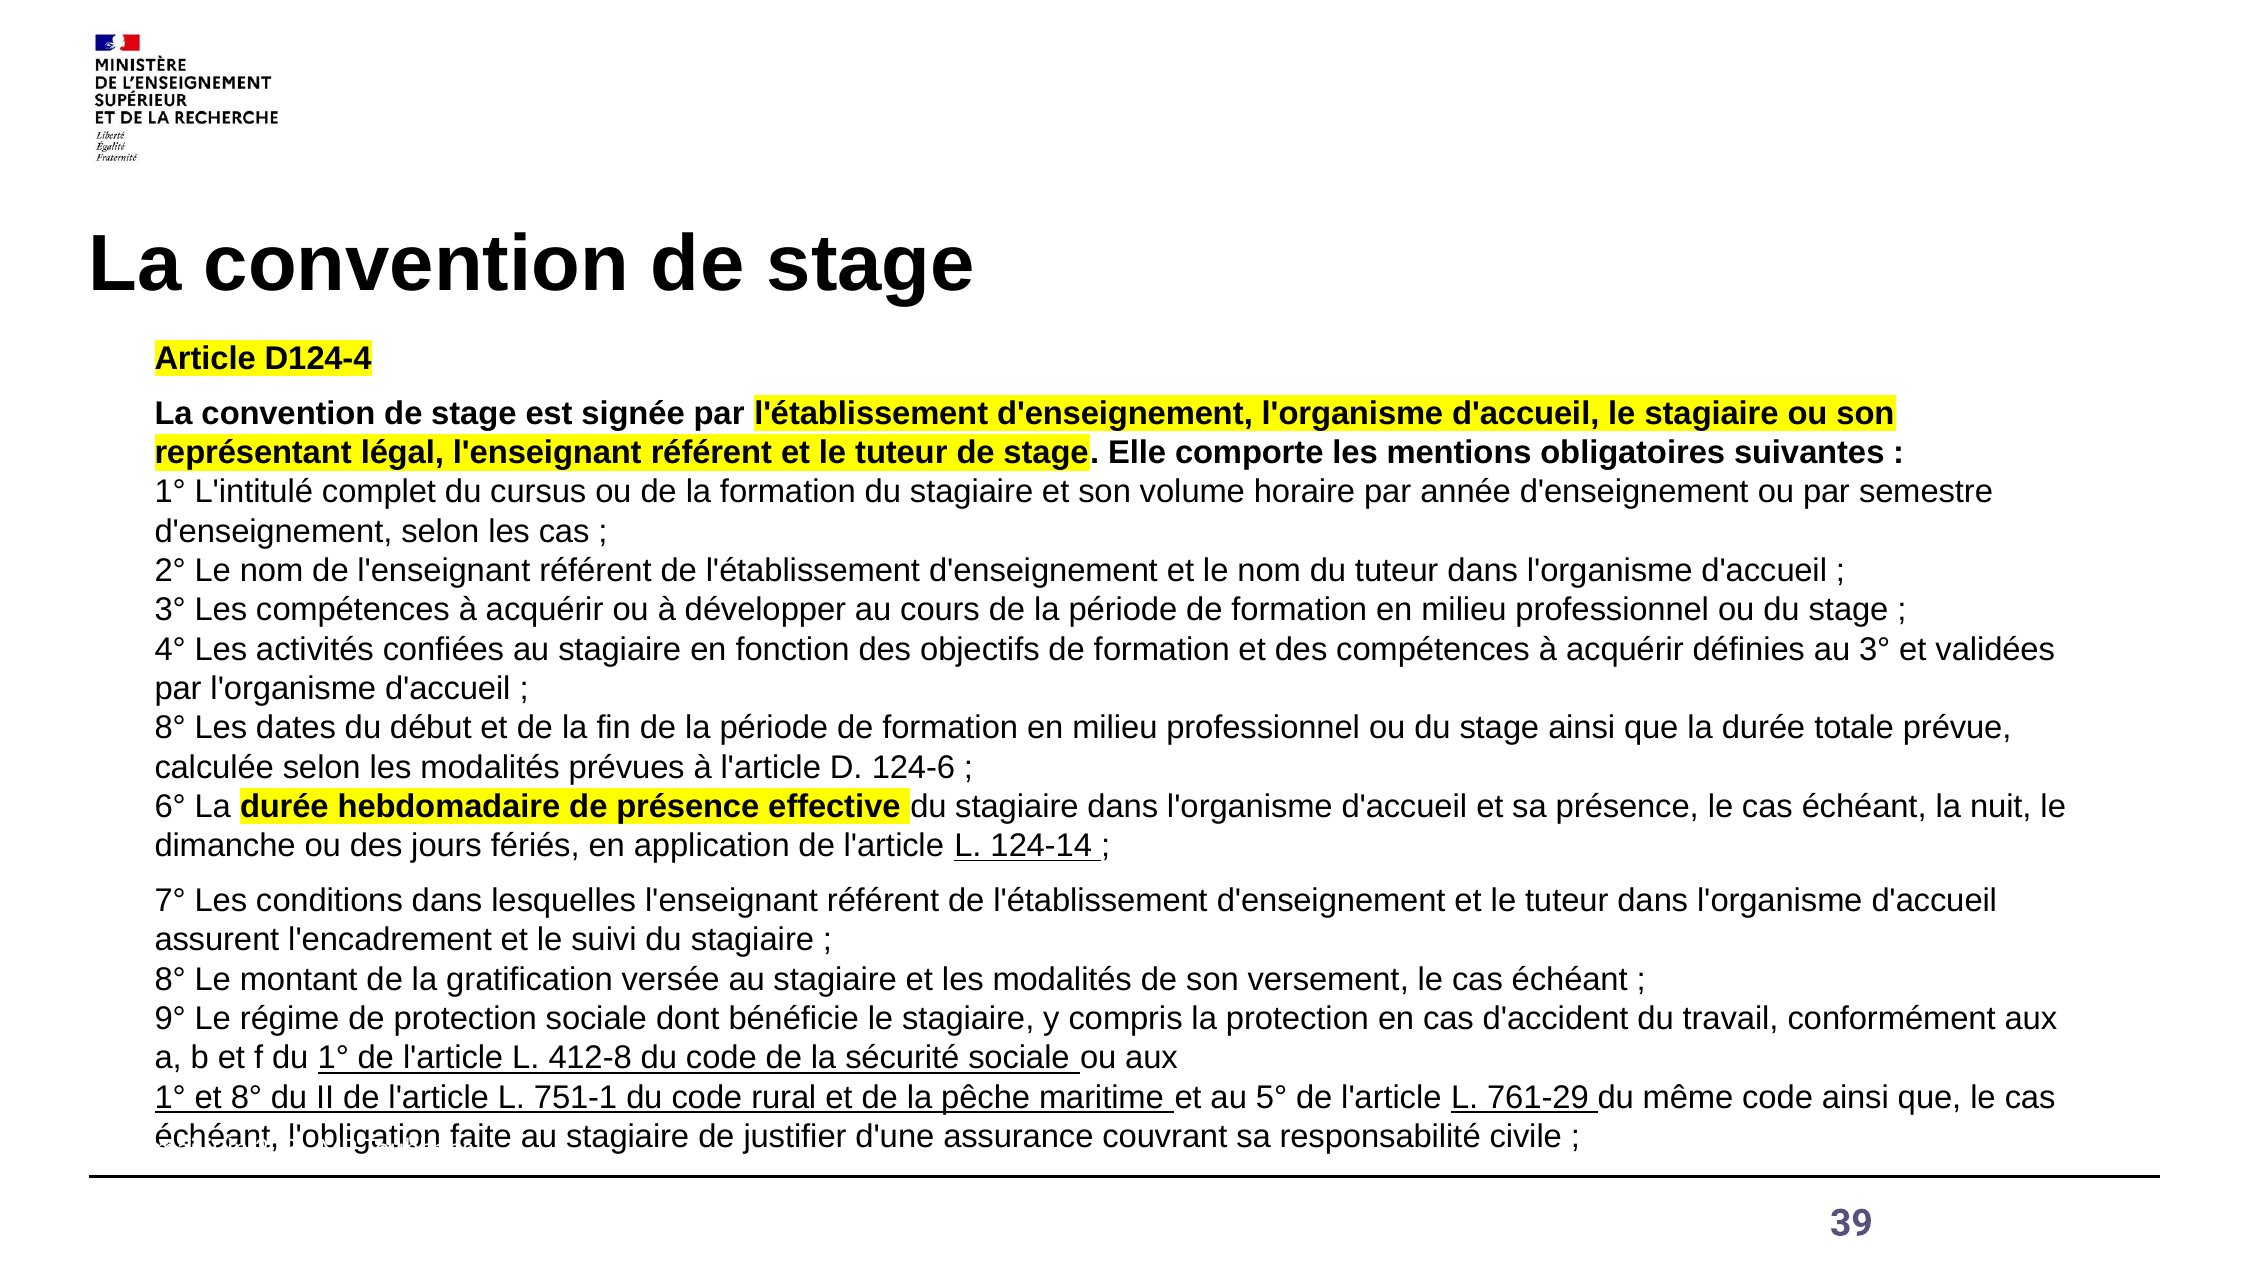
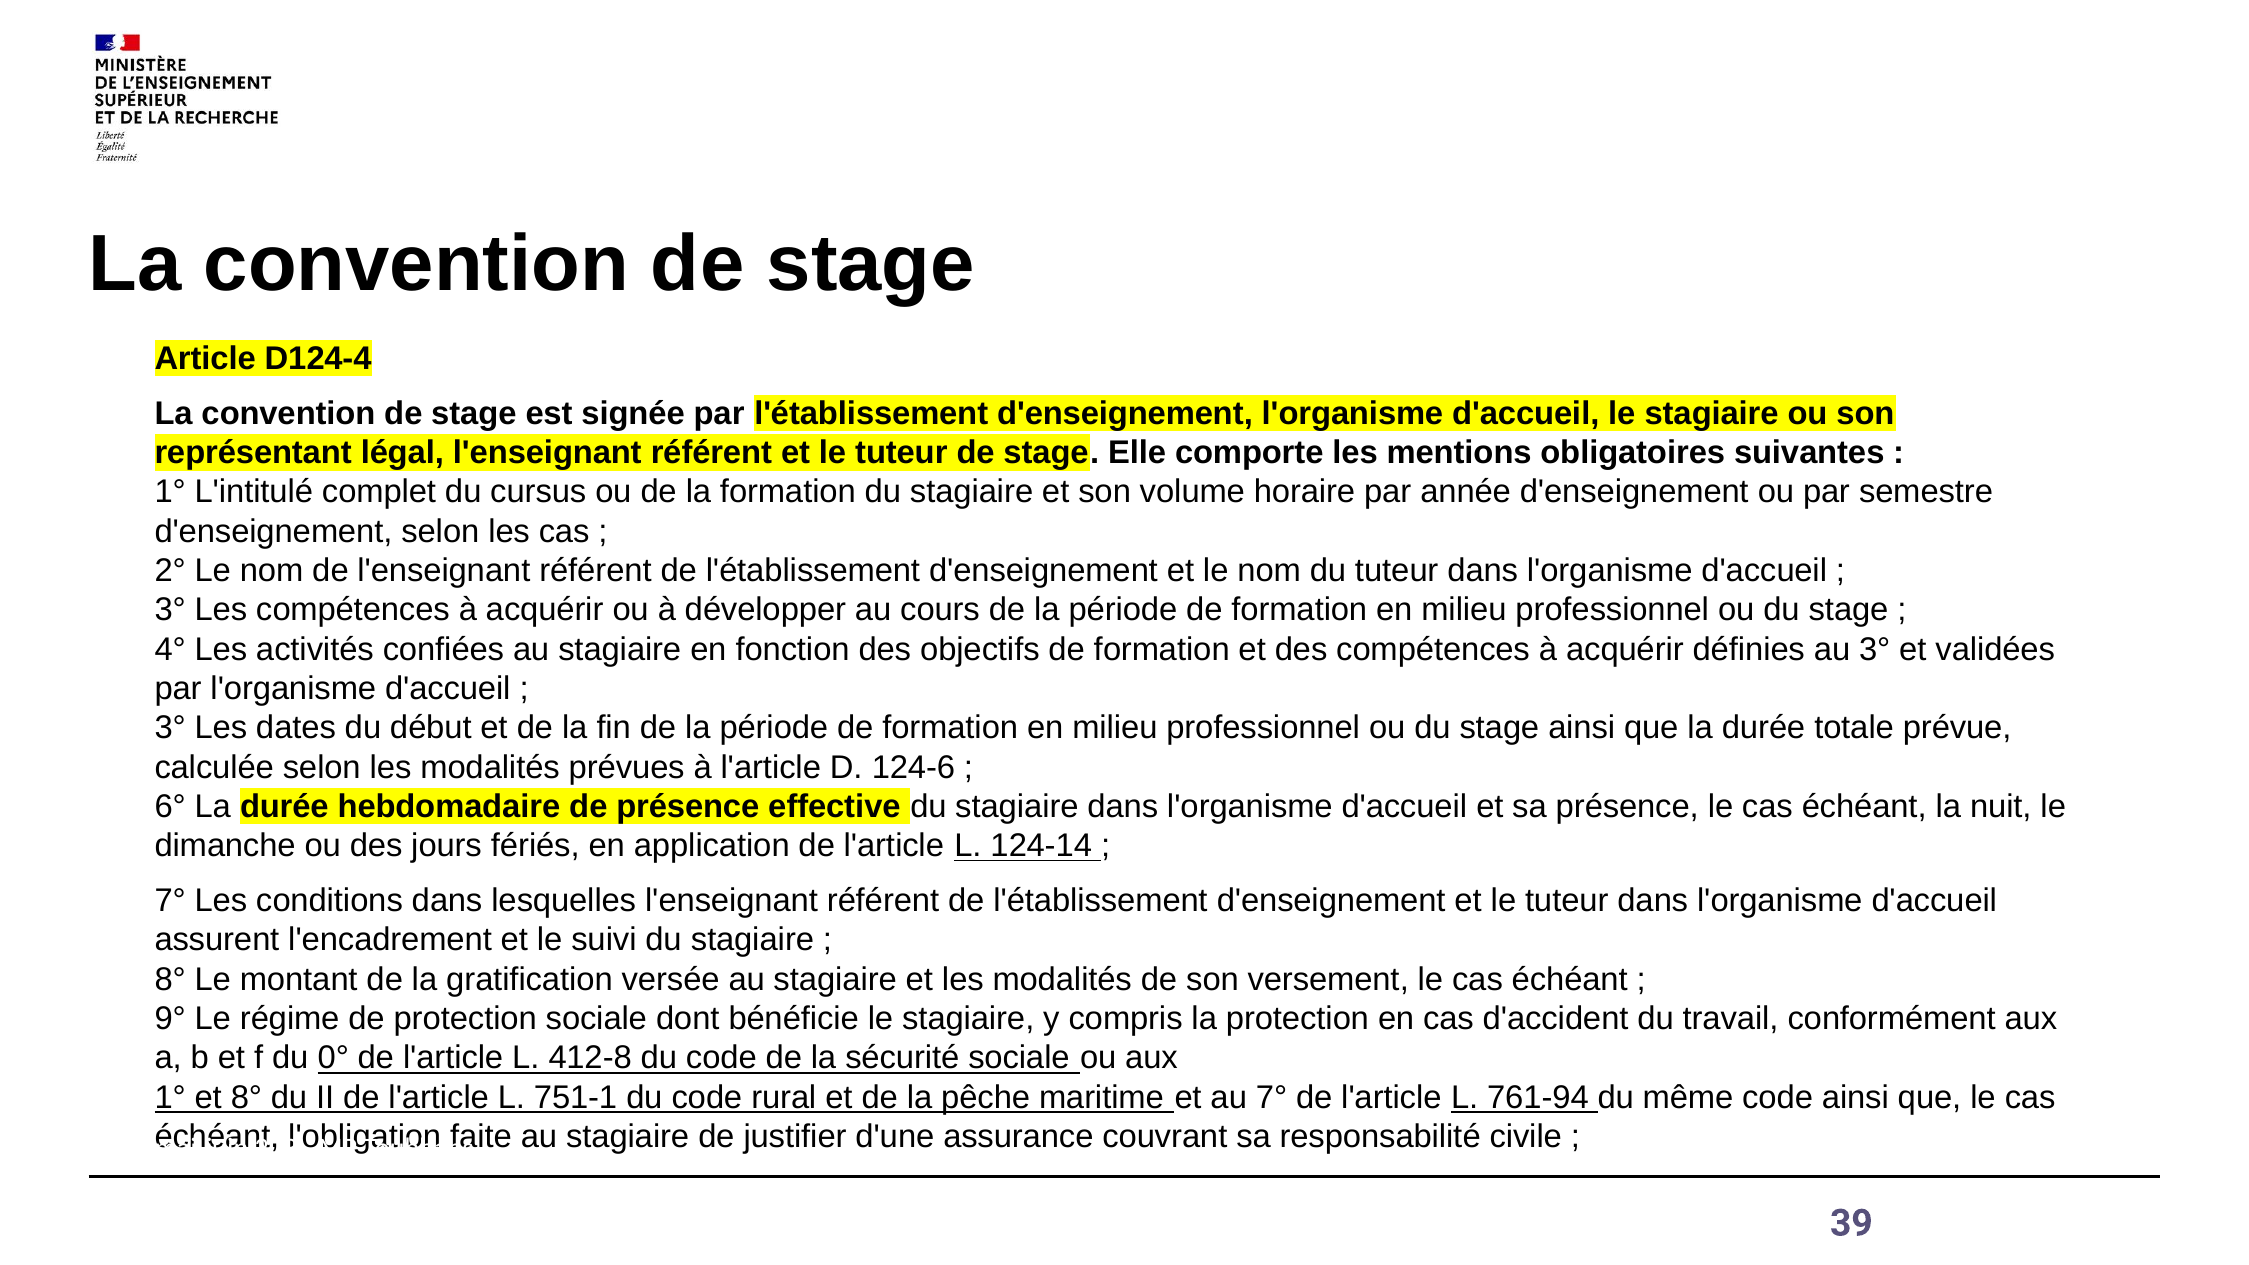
8° at (170, 728): 8° -> 3°
du 1°: 1° -> 0°
au 5°: 5° -> 7°
761-29: 761-29 -> 761-94
